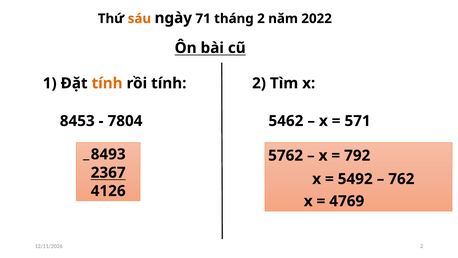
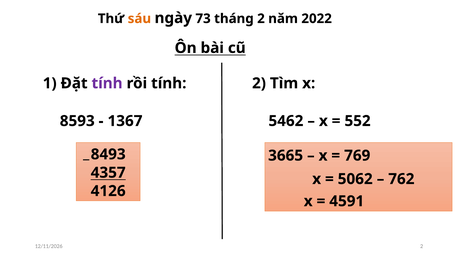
71: 71 -> 73
tính at (107, 83) colour: orange -> purple
8453: 8453 -> 8593
7804: 7804 -> 1367
571: 571 -> 552
5762: 5762 -> 3665
792: 792 -> 769
2367: 2367 -> 4357
5492: 5492 -> 5062
4769: 4769 -> 4591
